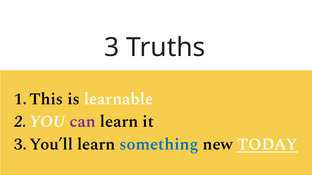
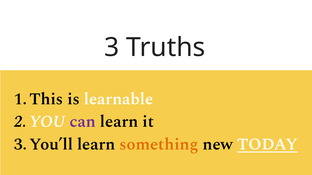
something colour: blue -> orange
